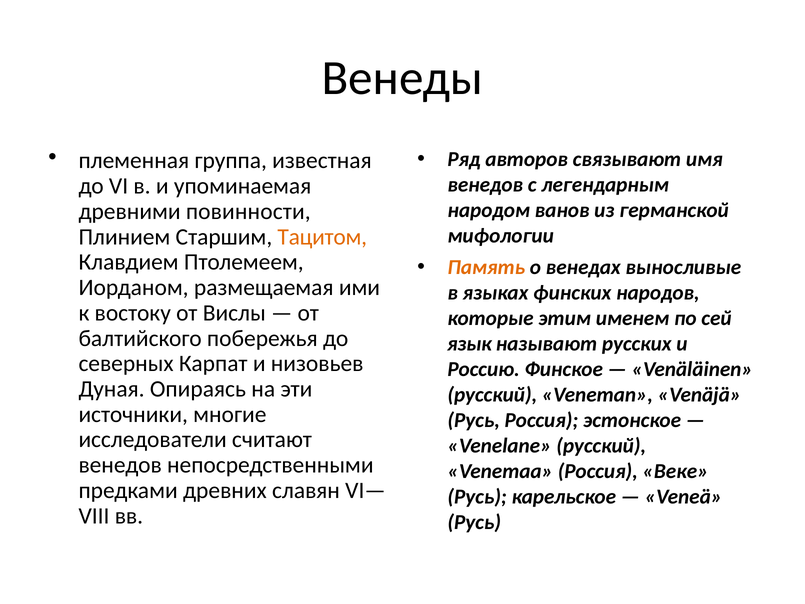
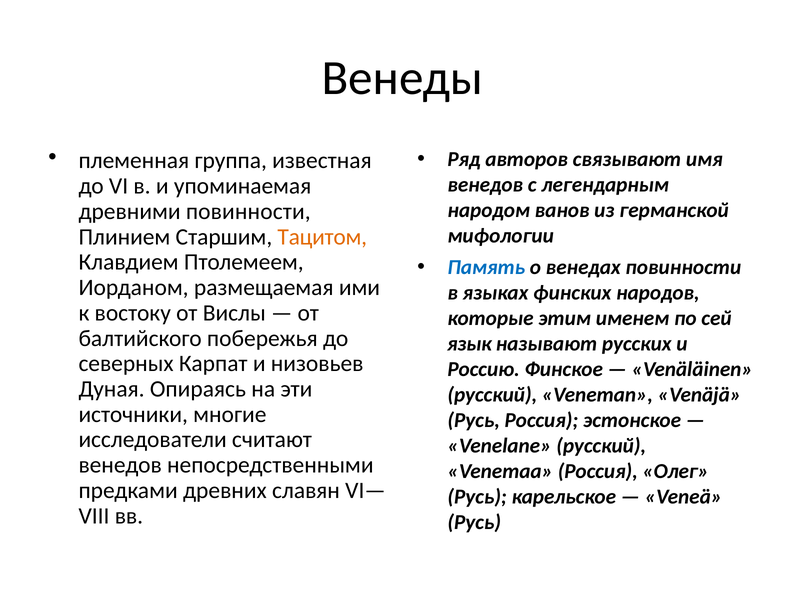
Память colour: orange -> blue
венедах выносливые: выносливые -> повинности
Веке: Веке -> Олег
